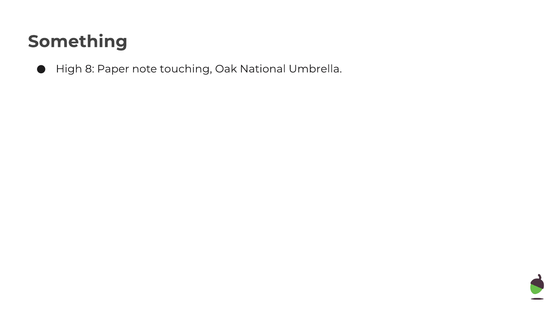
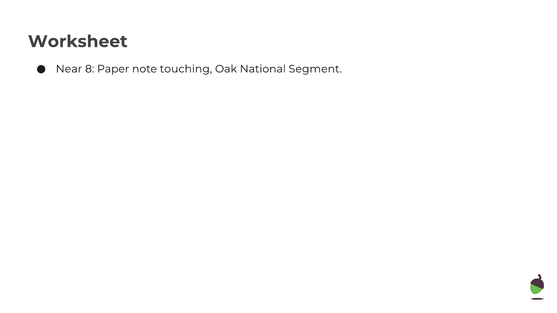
Something: Something -> Worksheet
High: High -> Near
Umbrella: Umbrella -> Segment
